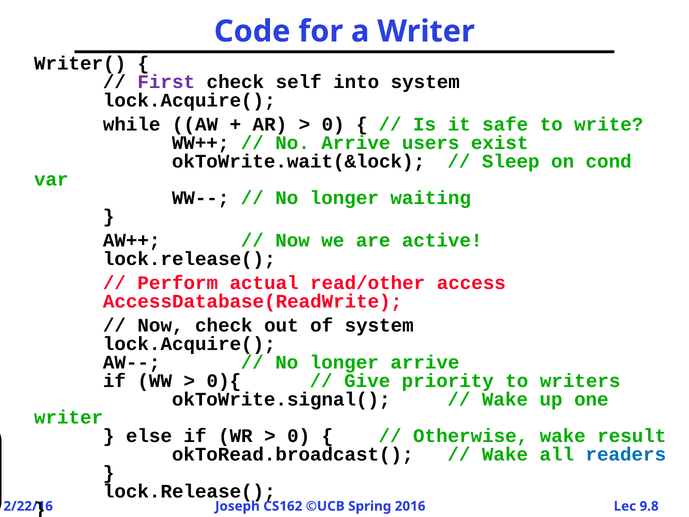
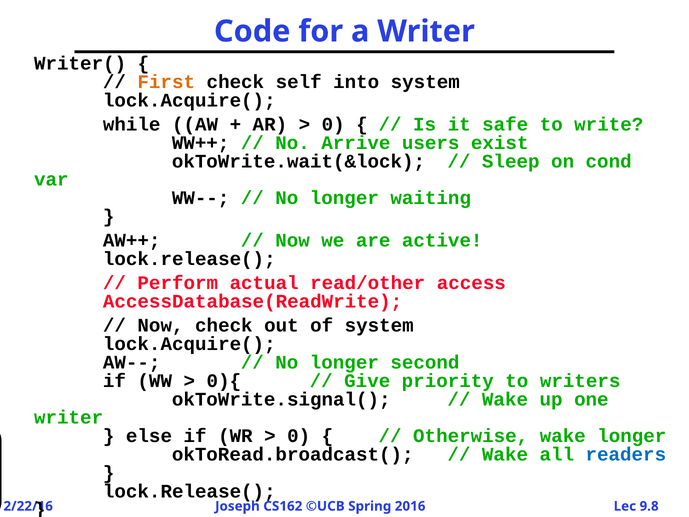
First colour: purple -> orange
longer arrive: arrive -> second
wake result: result -> longer
